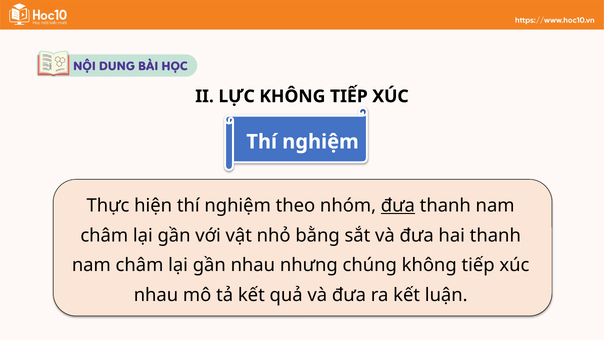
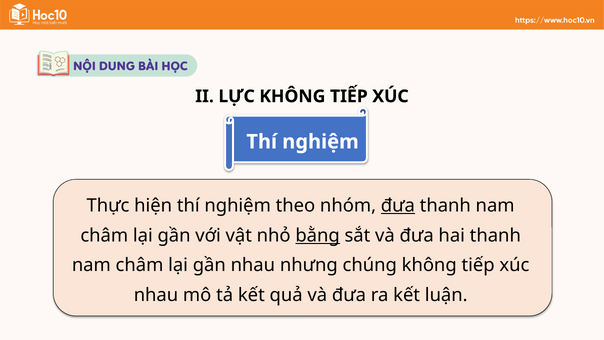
bằng underline: none -> present
